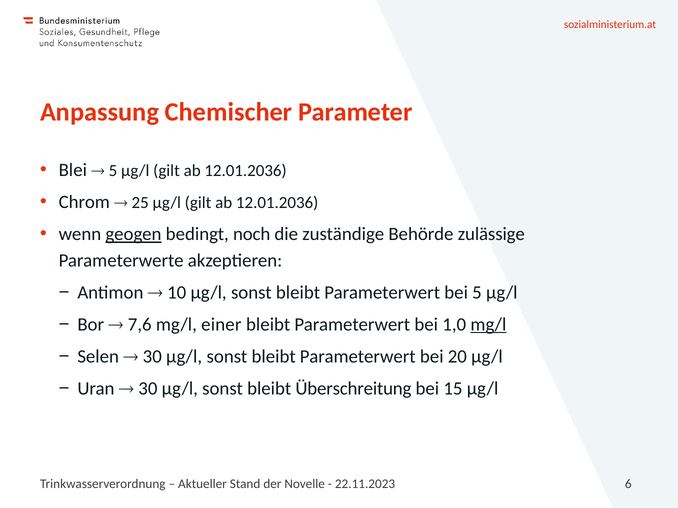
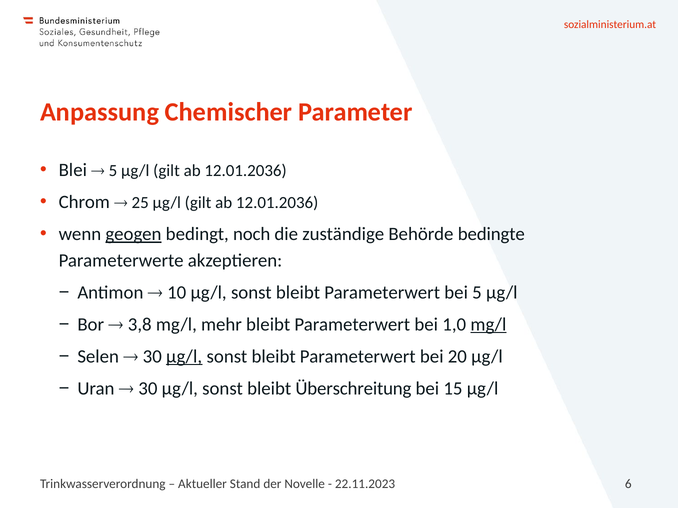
zulässige: zulässige -> bedingte
7,6: 7,6 -> 3,8
einer: einer -> mehr
µg/l at (184, 357) underline: none -> present
